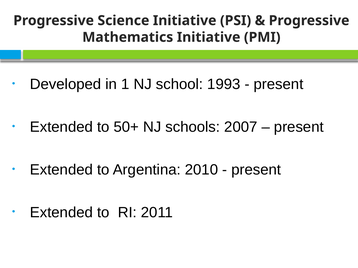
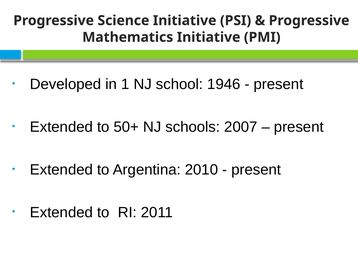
1993: 1993 -> 1946
